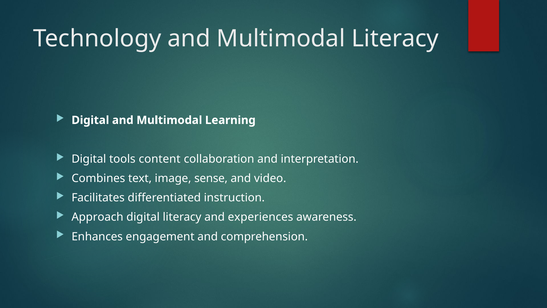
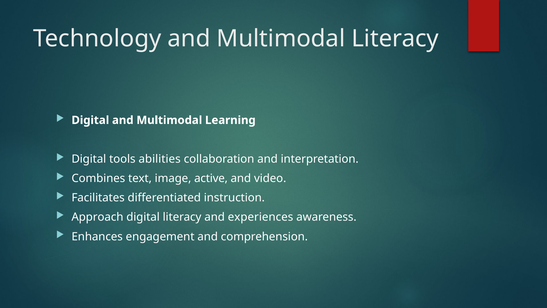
content: content -> abilities
sense: sense -> active
